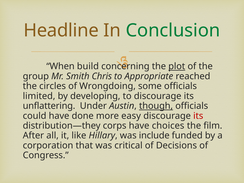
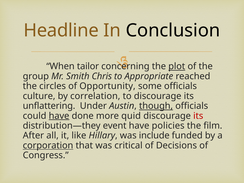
Conclusion colour: green -> black
build: build -> tailor
Wrongdoing: Wrongdoing -> Opportunity
limited: limited -> culture
developing: developing -> correlation
have at (59, 116) underline: none -> present
easy: easy -> quid
corps: corps -> event
choices: choices -> policies
corporation underline: none -> present
